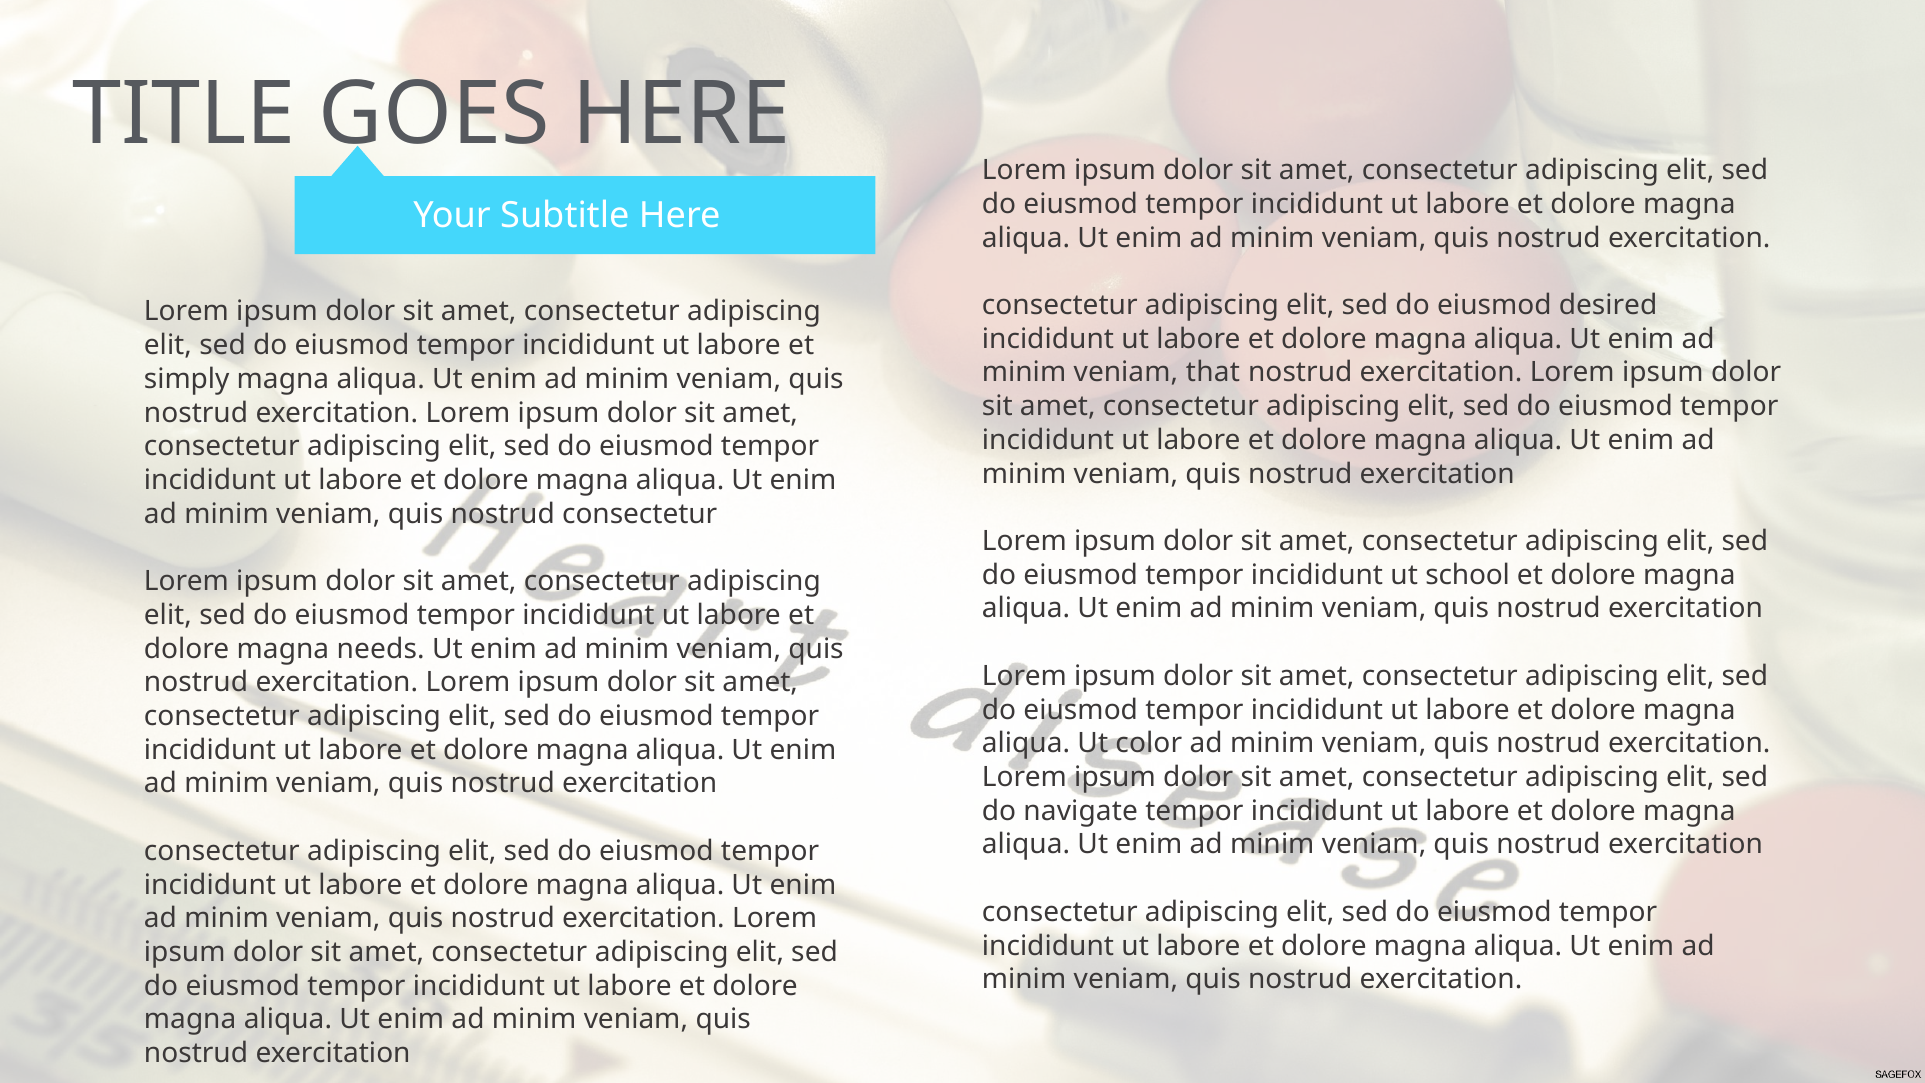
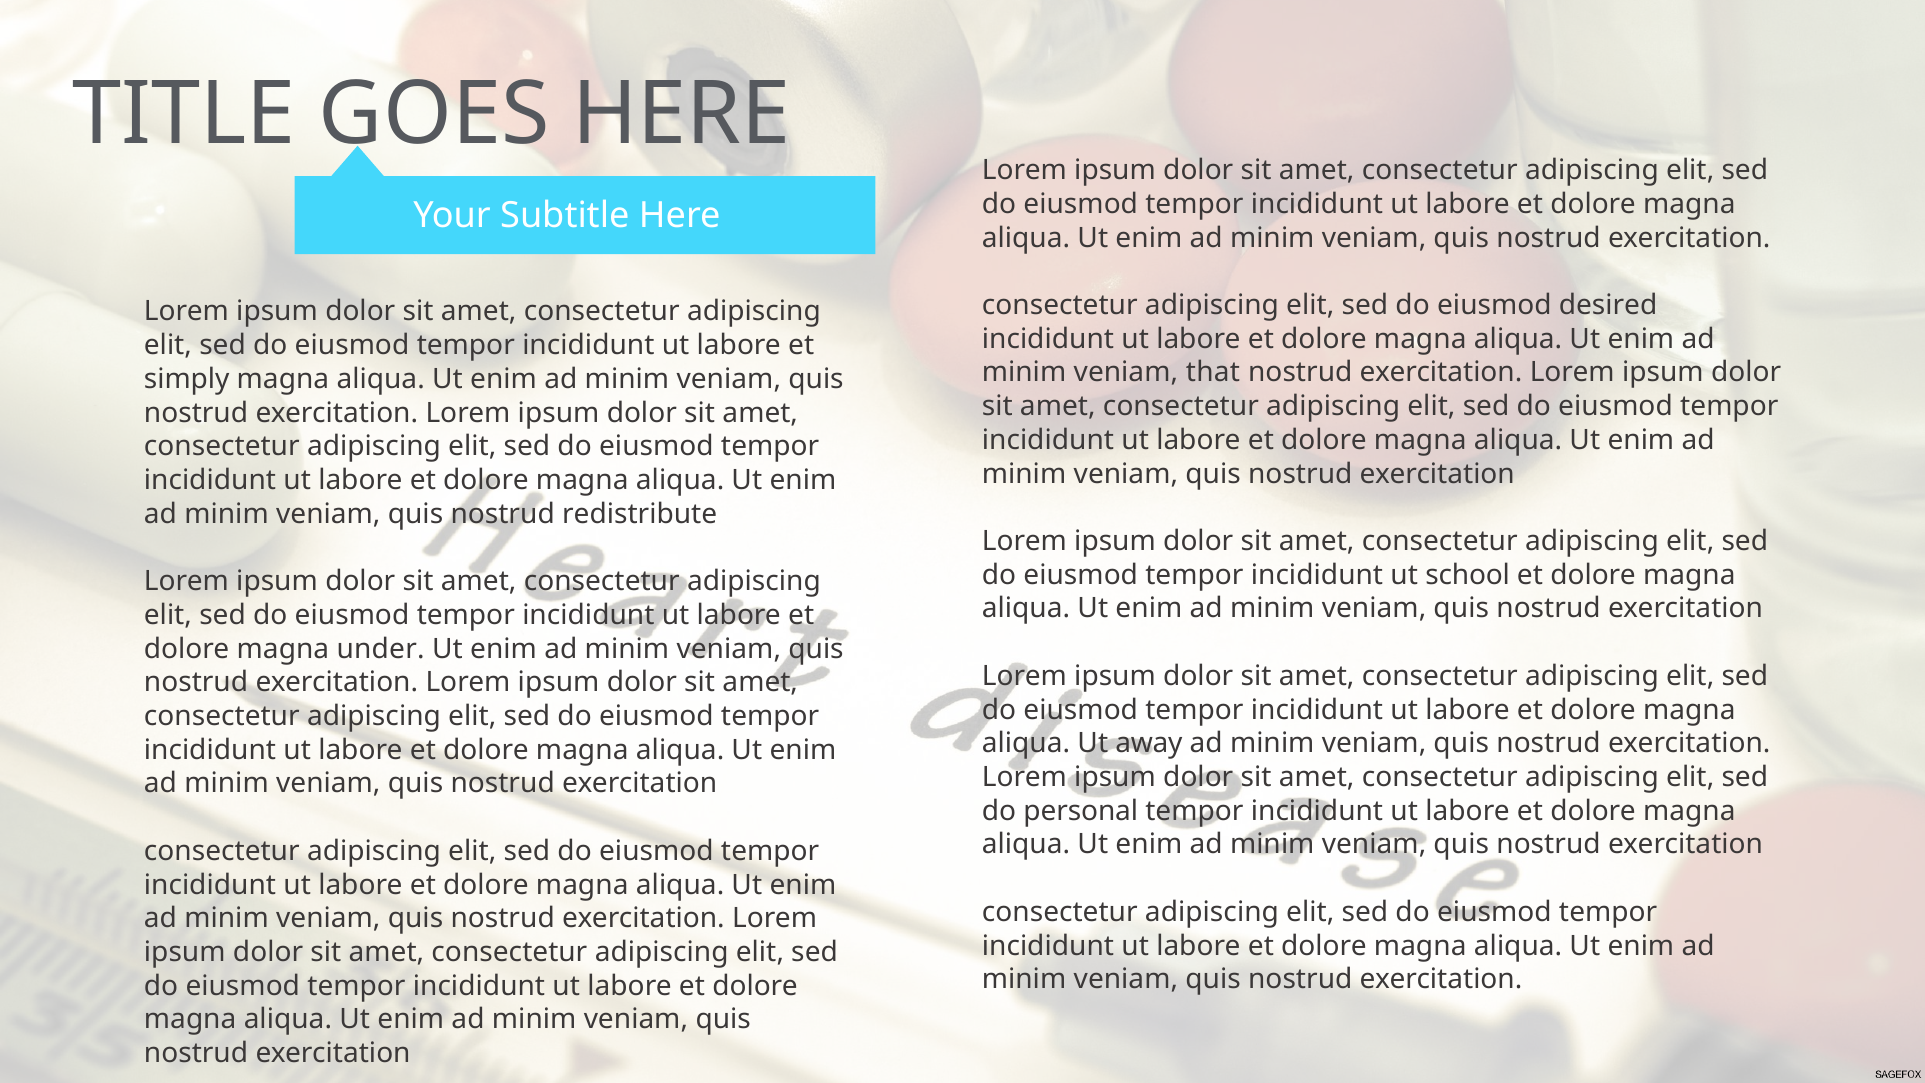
nostrud consectetur: consectetur -> redistribute
needs: needs -> under
color: color -> away
navigate: navigate -> personal
